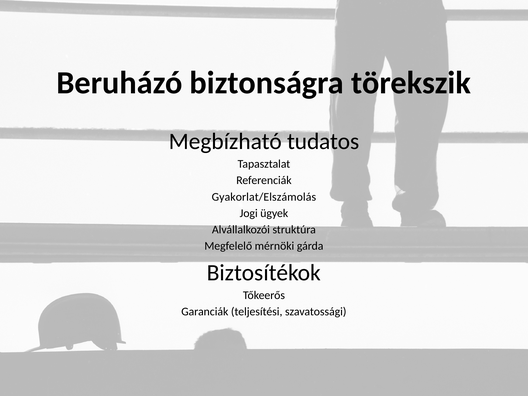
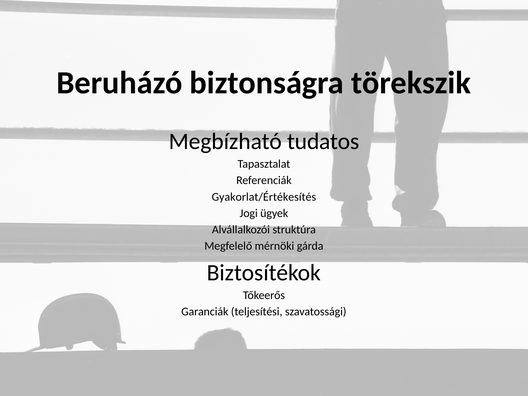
Gyakorlat/Elszámolás: Gyakorlat/Elszámolás -> Gyakorlat/Értékesítés
